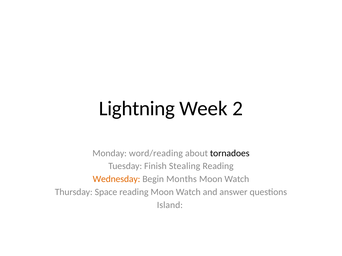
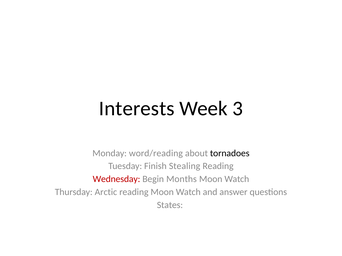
Lightning: Lightning -> Interests
2: 2 -> 3
Wednesday colour: orange -> red
Space: Space -> Arctic
Island: Island -> States
